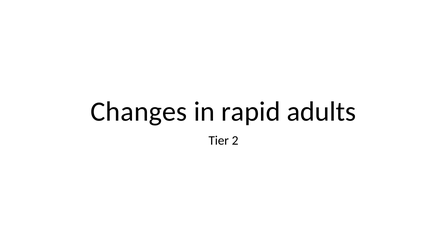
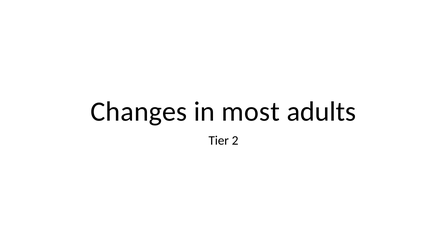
rapid: rapid -> most
